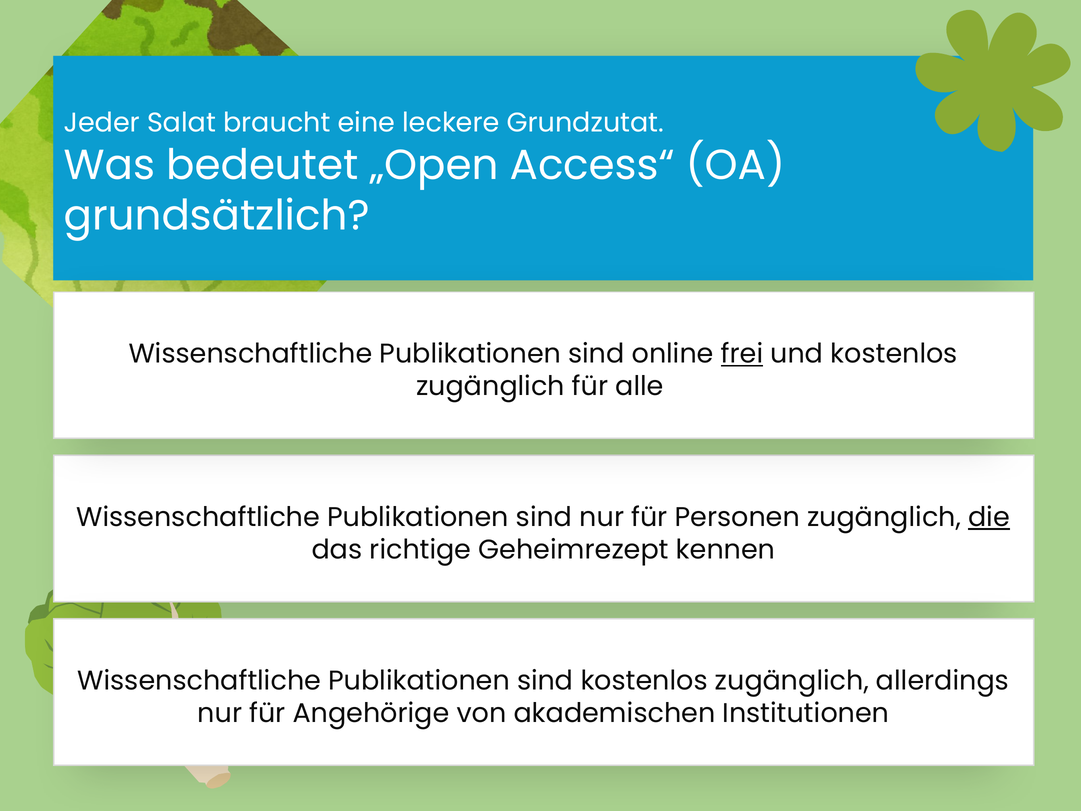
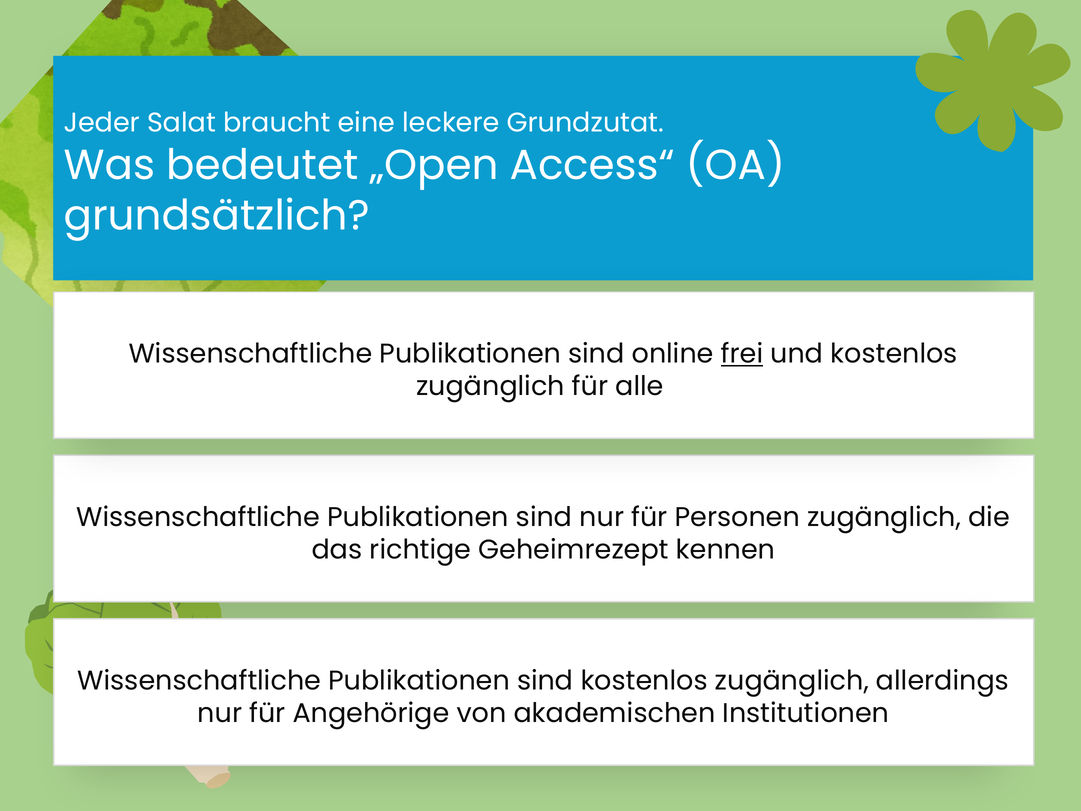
die underline: present -> none
